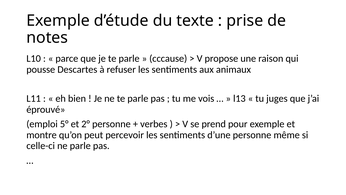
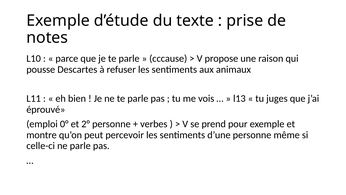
5°: 5° -> 0°
